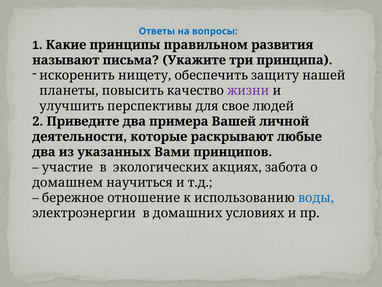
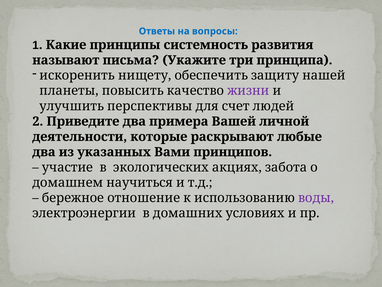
правильном: правильном -> системность
свое: свое -> счет
воды colour: blue -> purple
